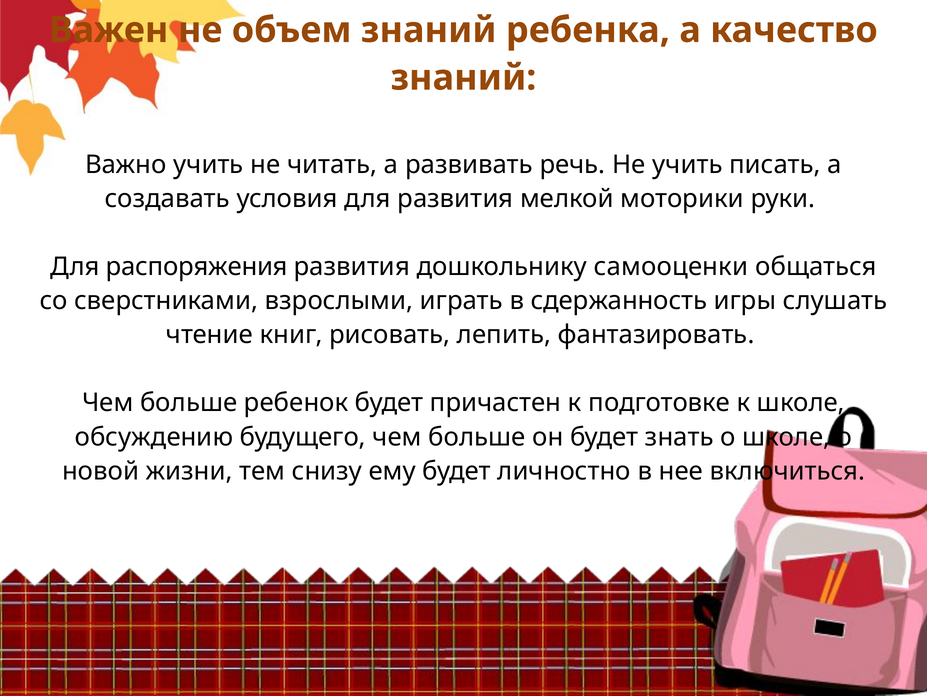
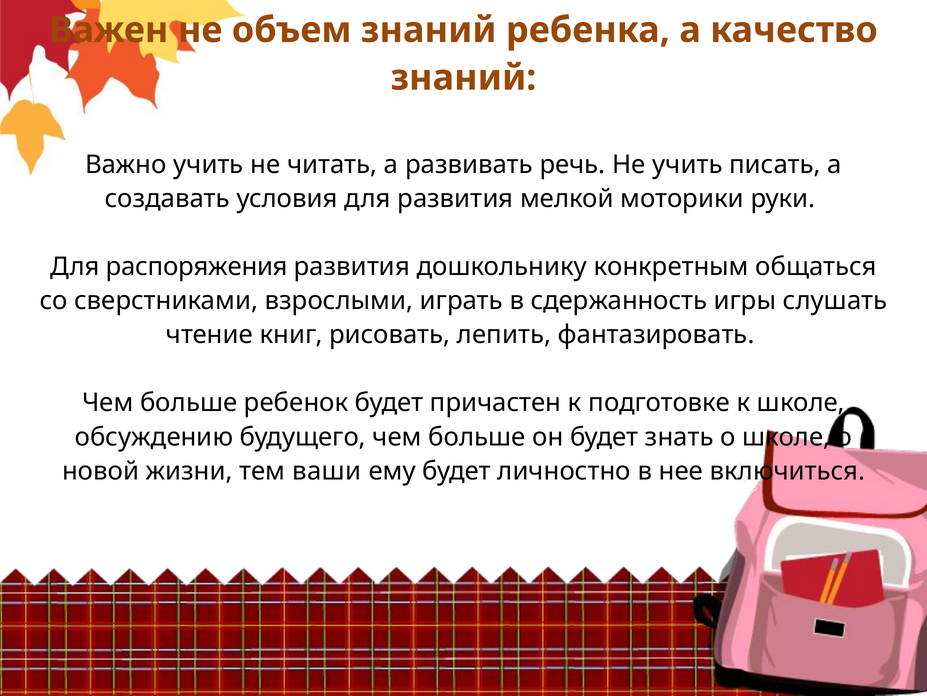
самооценки: самооценки -> конкретным
снизу: снизу -> ваши
